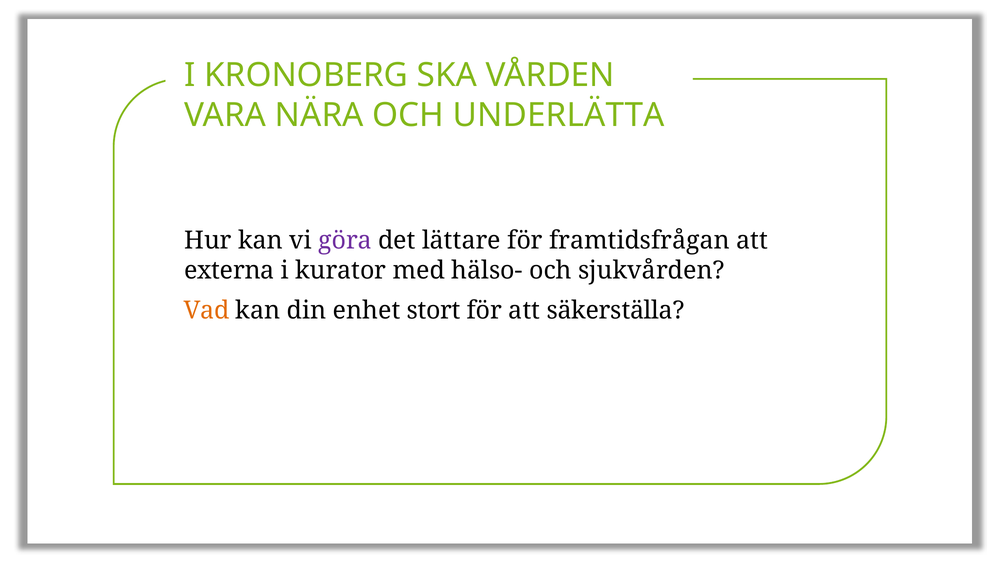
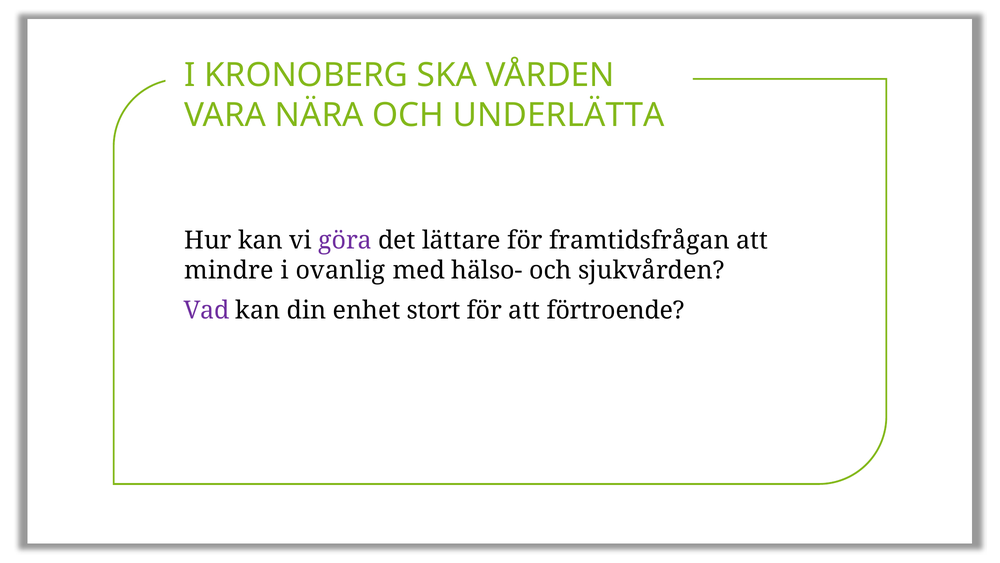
externa: externa -> mindre
kurator: kurator -> ovanlig
Vad colour: orange -> purple
säkerställa: säkerställa -> förtroende
